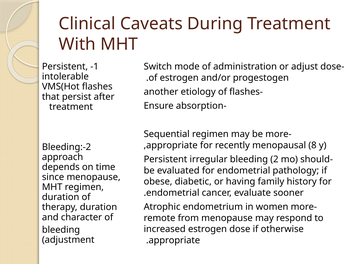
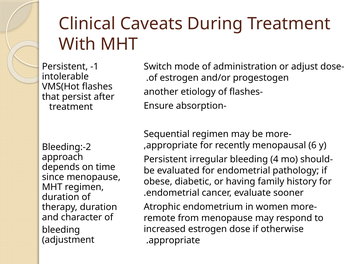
8: 8 -> 6
bleeding 2: 2 -> 4
